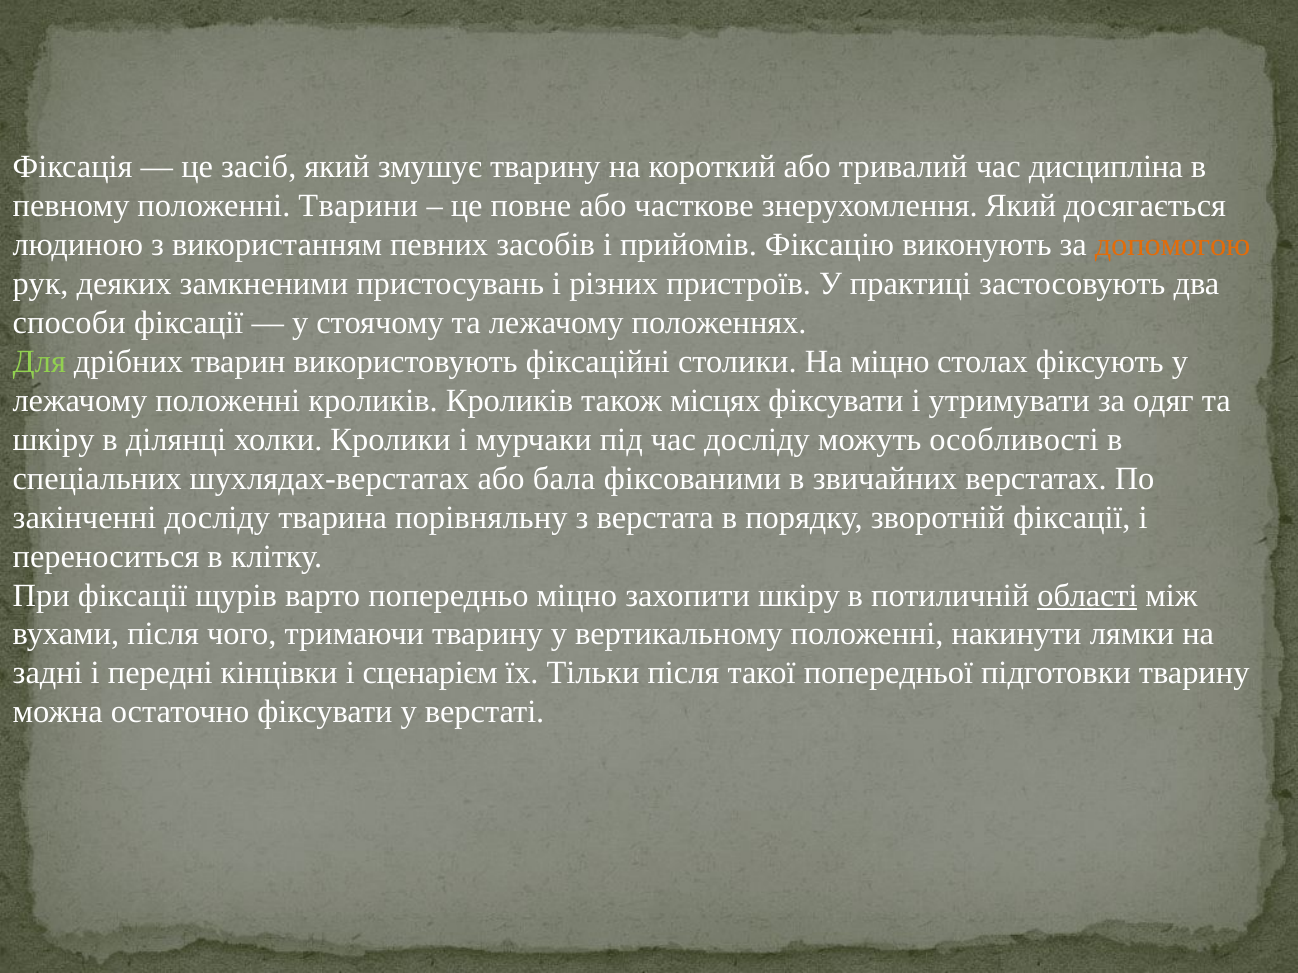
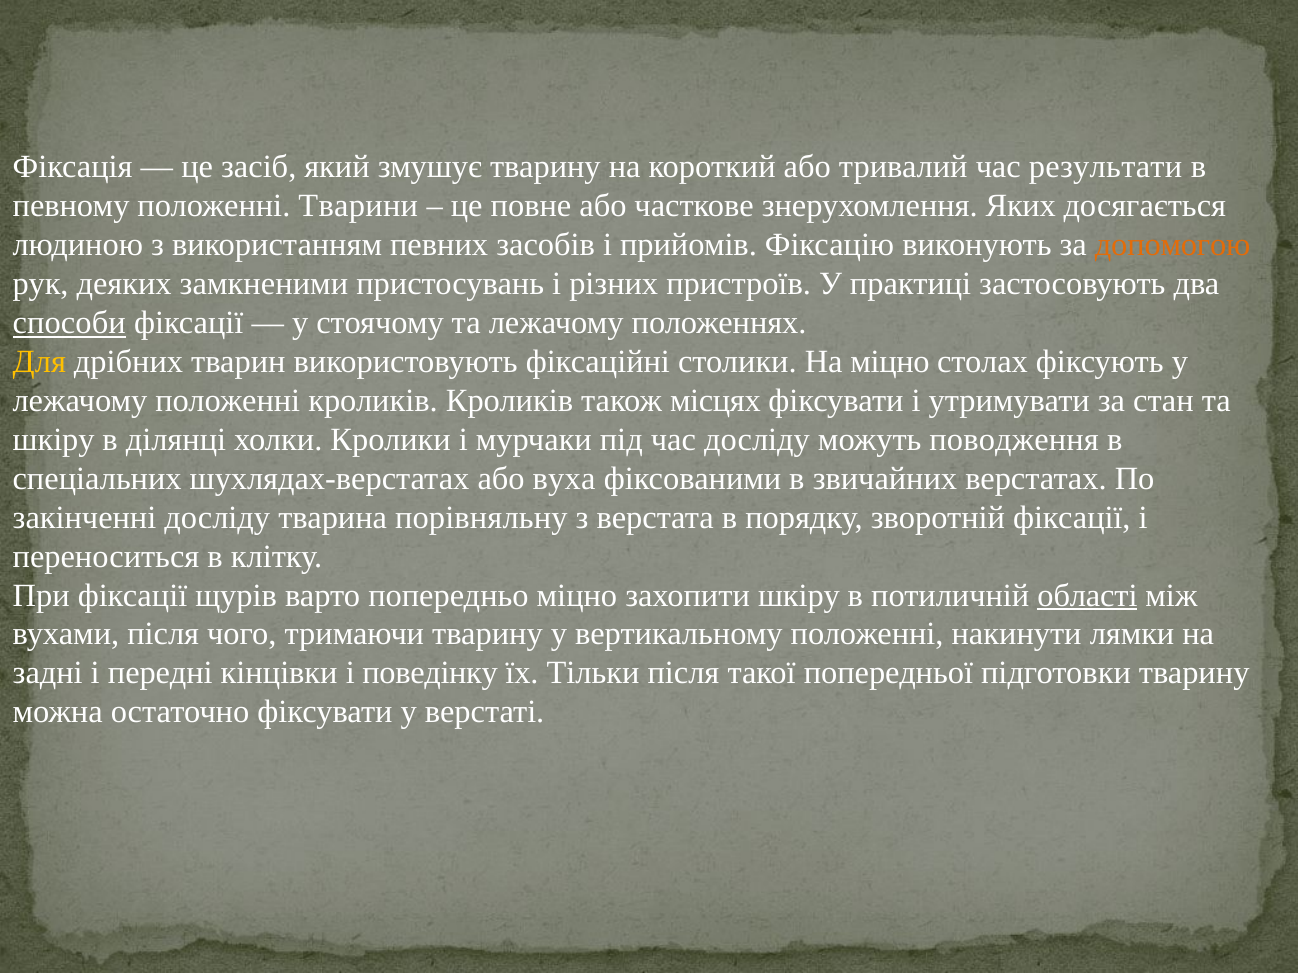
дисципліна: дисципліна -> результати
знерухомлення Який: Який -> Яких
способи underline: none -> present
Для colour: light green -> yellow
одяг: одяг -> стан
особливості: особливості -> поводження
бала: бала -> вуха
сценарієм: сценарієм -> поведінку
